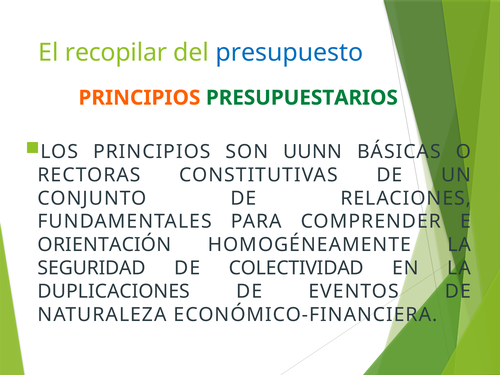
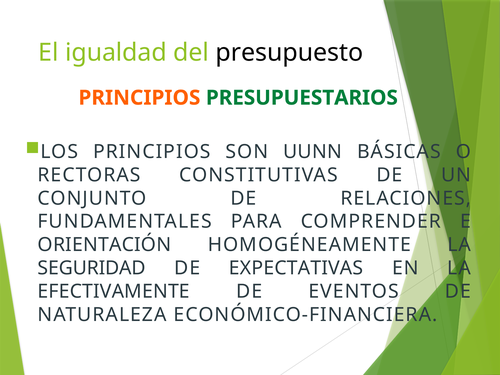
recopilar: recopilar -> igualdad
presupuesto colour: blue -> black
COLECTIVIDAD: COLECTIVIDAD -> EXPECTATIVAS
DUPLICACIONES: DUPLICACIONES -> EFECTIVAMENTE
